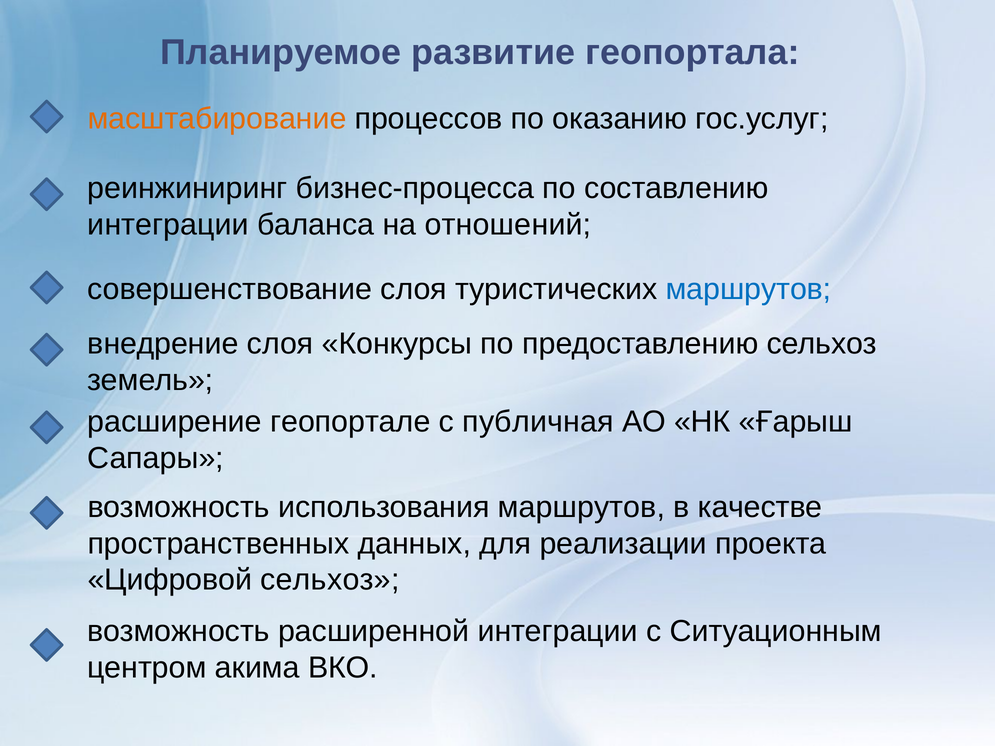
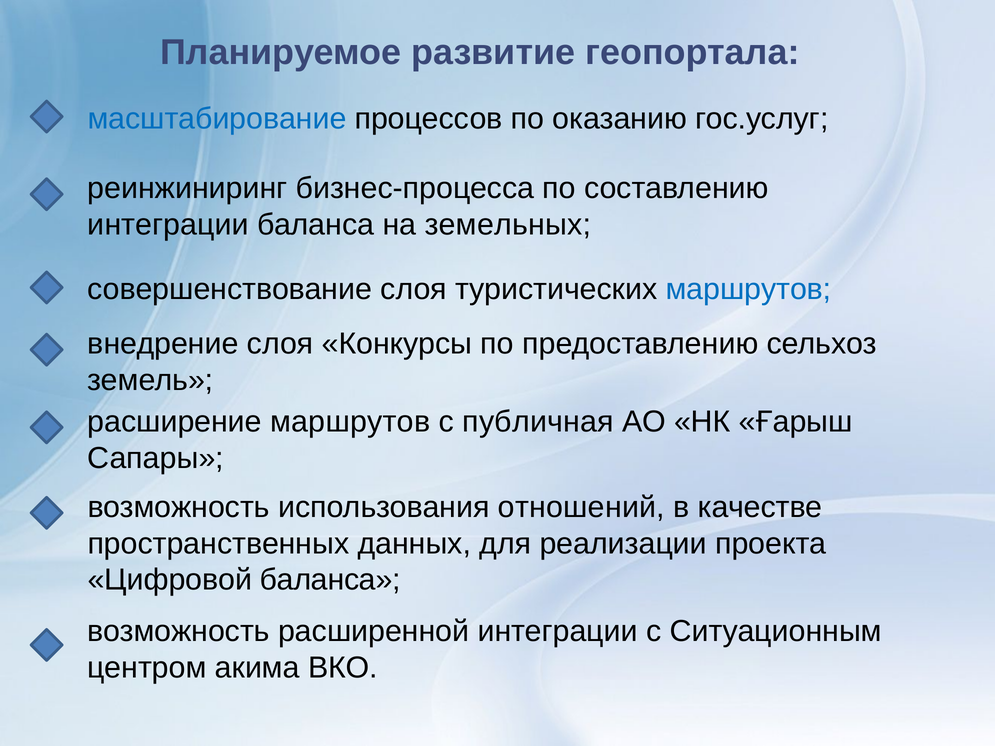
масштабирование colour: orange -> blue
отношений: отношений -> земельных
расширение геопортале: геопортале -> маршрутов
использования маршрутов: маршрутов -> отношений
Цифровой сельхоз: сельхоз -> баланса
